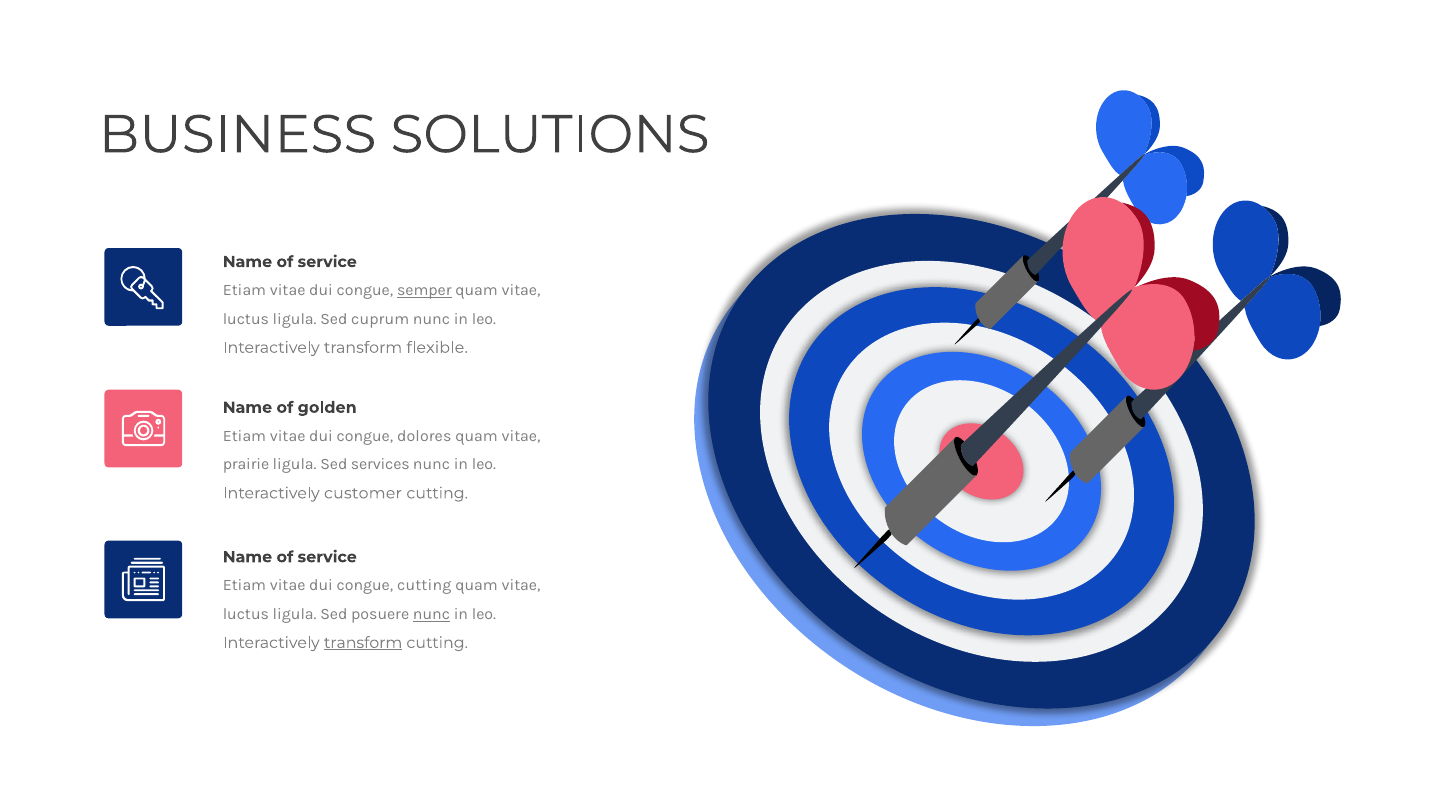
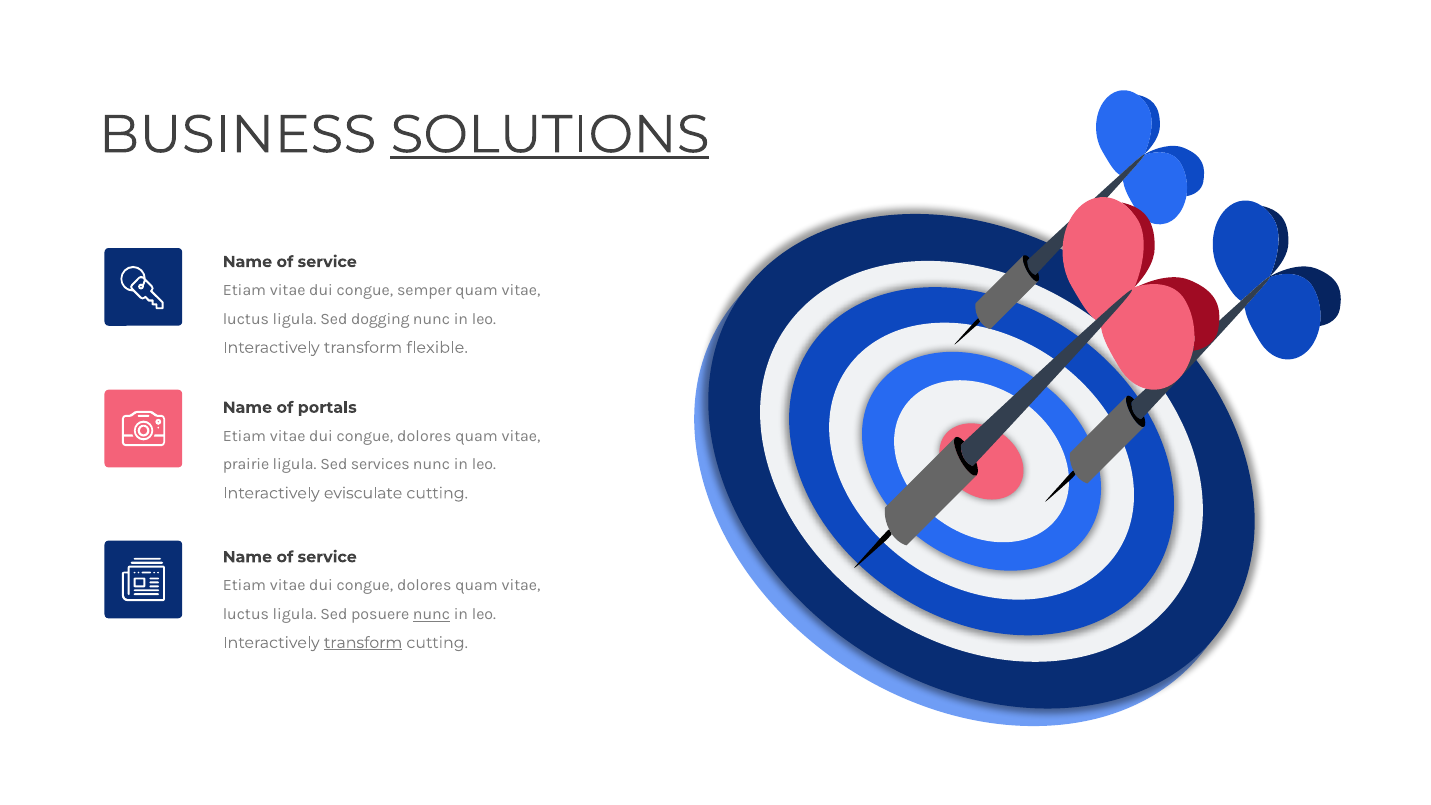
SOLUTIONS underline: none -> present
semper underline: present -> none
cuprum: cuprum -> dogging
golden: golden -> portals
customer: customer -> evisculate
cutting at (424, 586): cutting -> dolores
